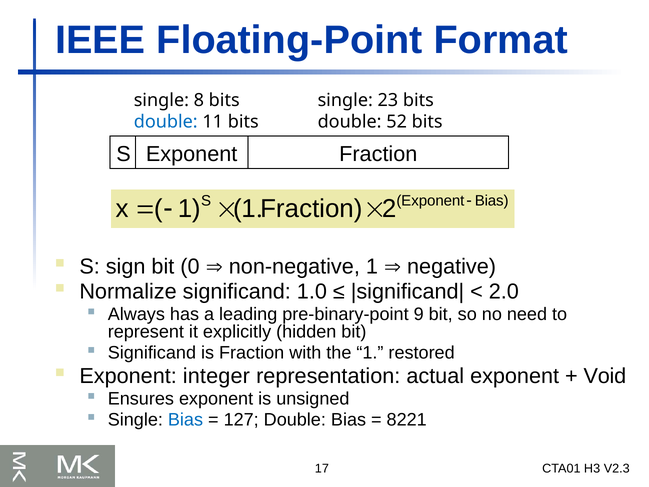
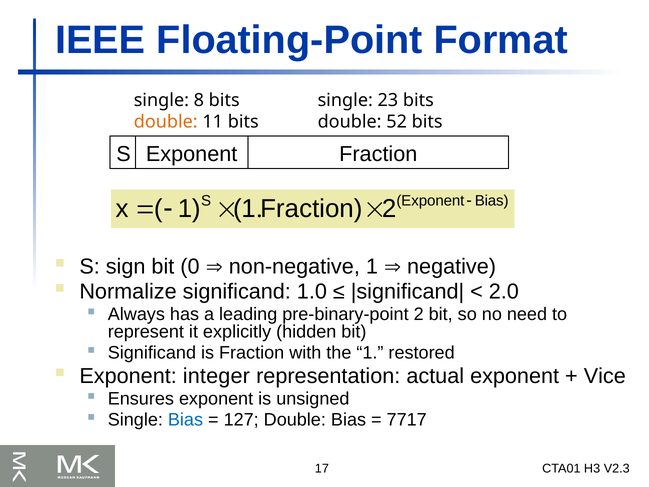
double at (166, 122) colour: blue -> orange
pre-binary-point 9: 9 -> 2
Void: Void -> Vice
8221: 8221 -> 7717
